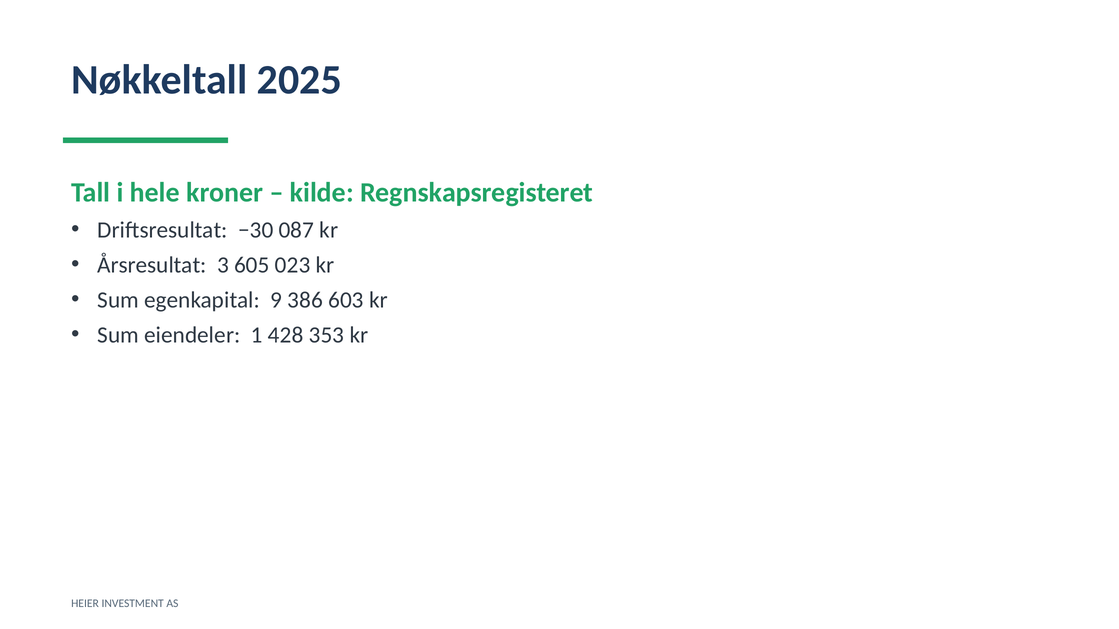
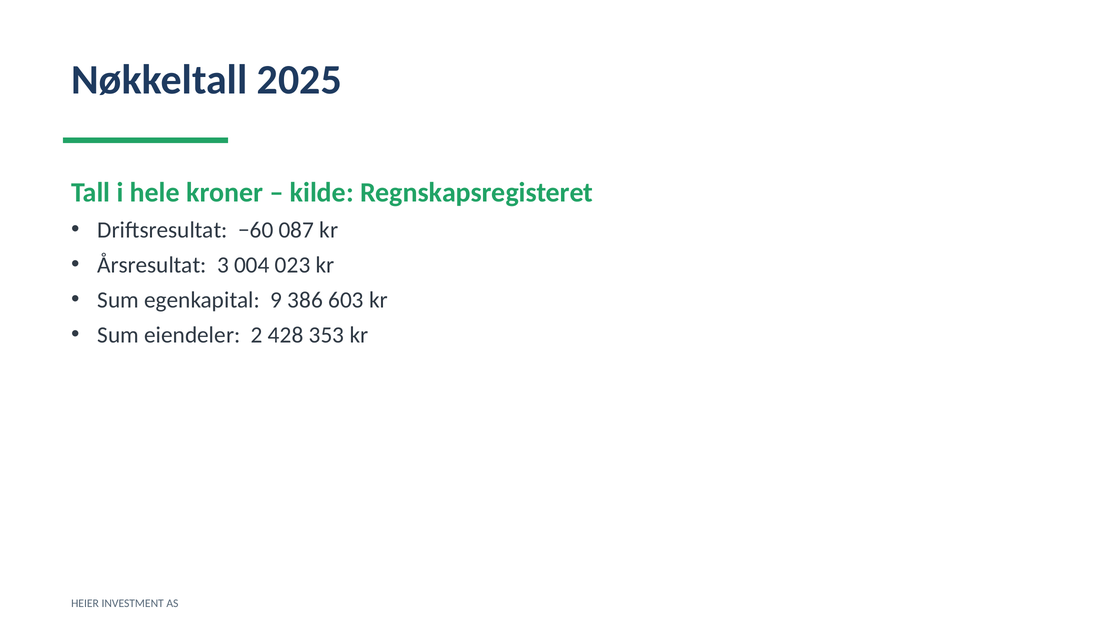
−30: −30 -> −60
605: 605 -> 004
1: 1 -> 2
